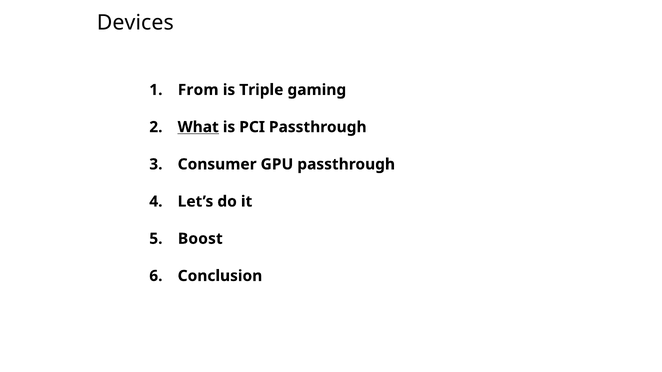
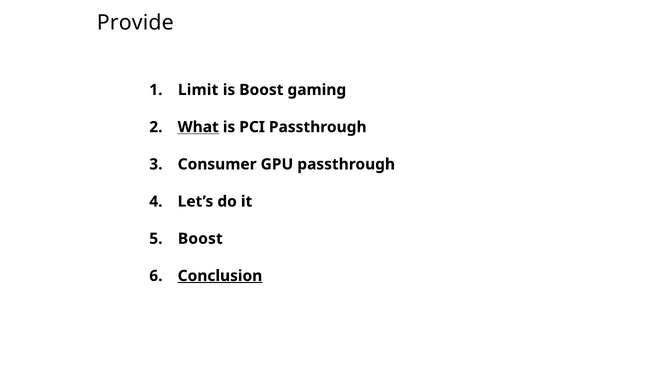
Devices: Devices -> Provide
From: From -> Limit
is Triple: Triple -> Boost
Conclusion underline: none -> present
